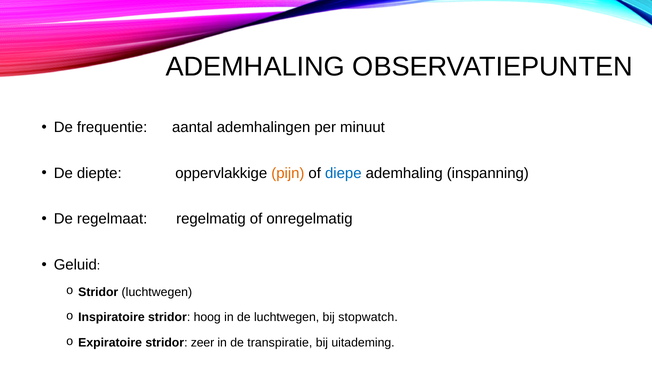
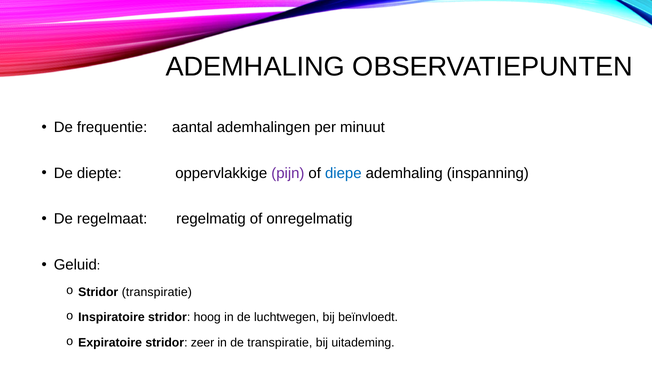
pijn colour: orange -> purple
Stridor luchtwegen: luchtwegen -> transpiratie
stopwatch: stopwatch -> beïnvloedt
